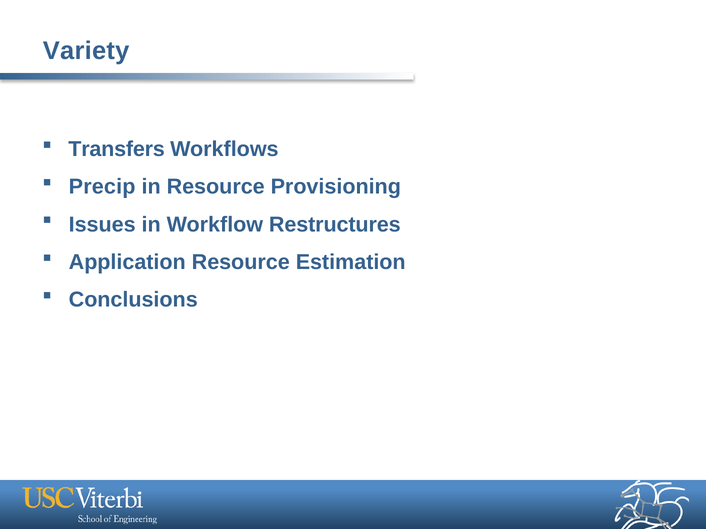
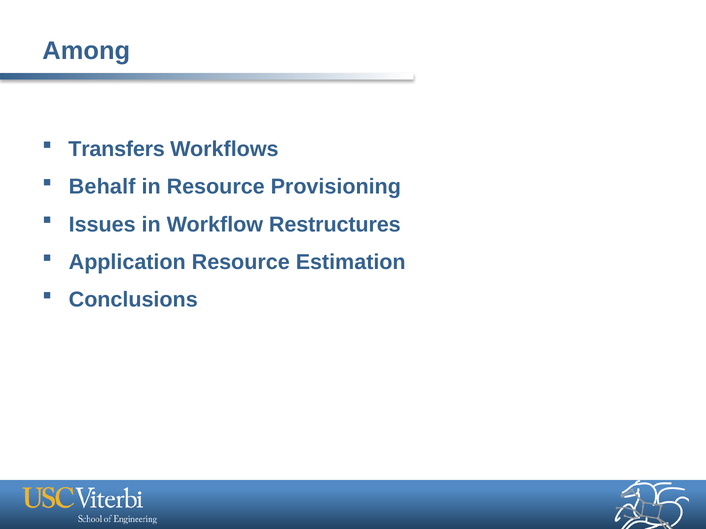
Variety: Variety -> Among
Precip: Precip -> Behalf
